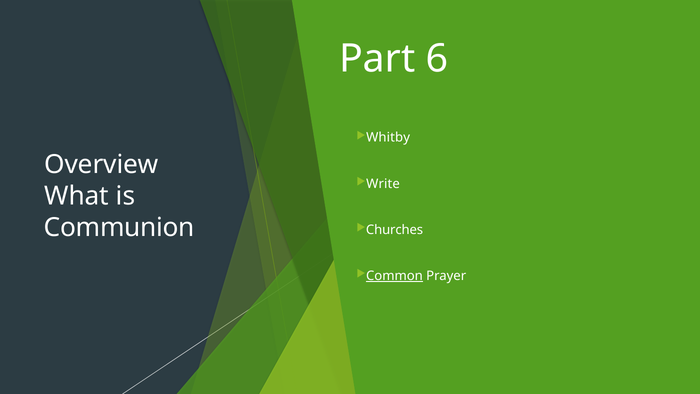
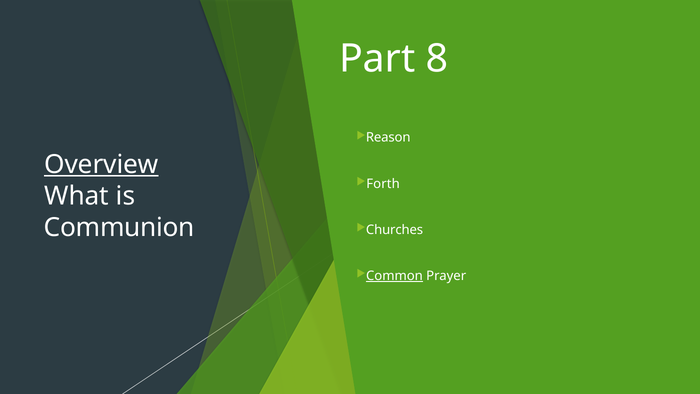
6: 6 -> 8
Whitby: Whitby -> Reason
Overview underline: none -> present
Write: Write -> Forth
